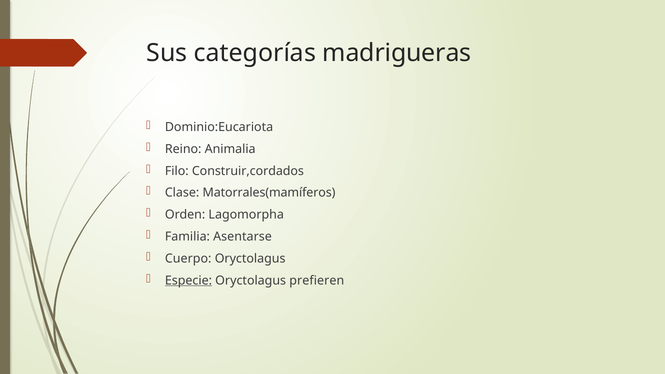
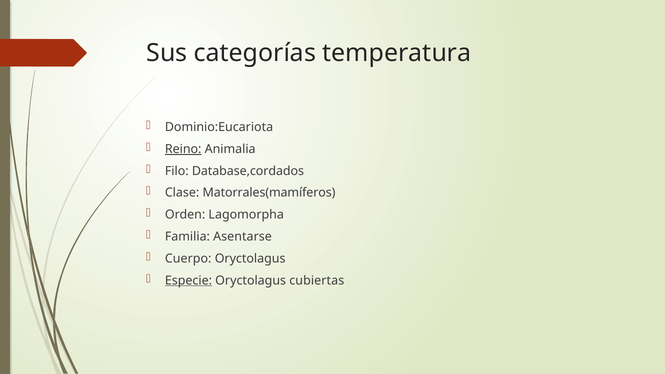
madrigueras: madrigueras -> temperatura
Reino underline: none -> present
Construir,cordados: Construir,cordados -> Database,cordados
prefieren: prefieren -> cubiertas
